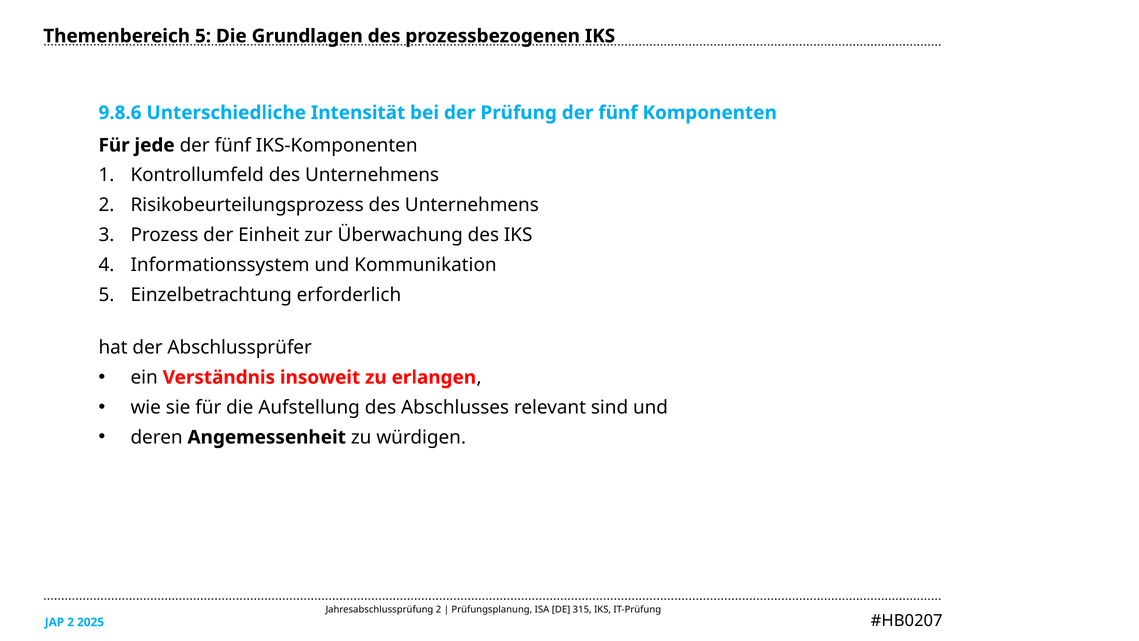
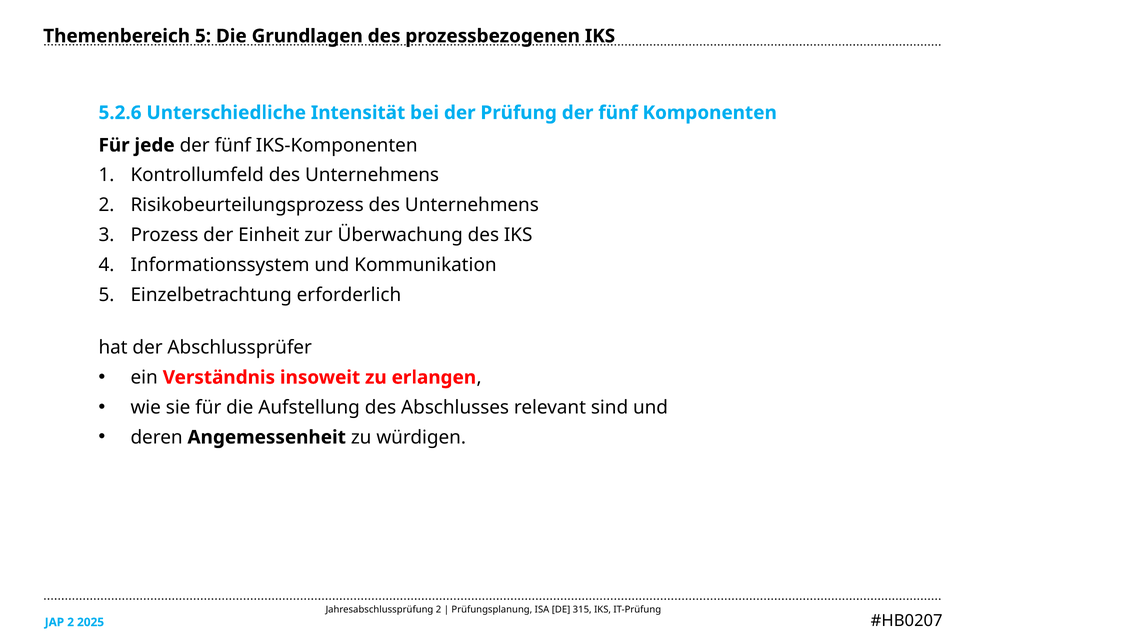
9.8.6: 9.8.6 -> 5.2.6
